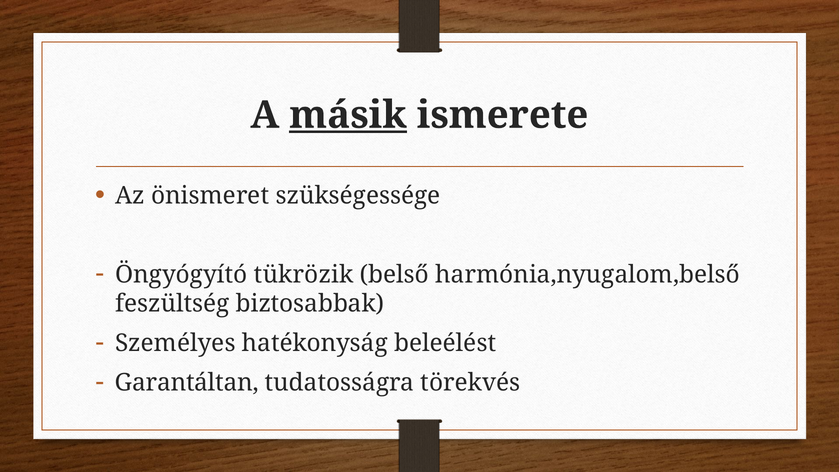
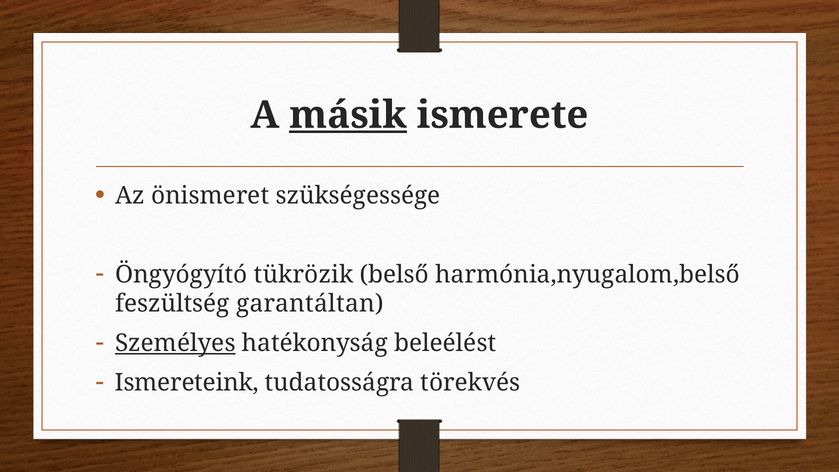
biztosabbak: biztosabbak -> garantáltan
Személyes underline: none -> present
Garantáltan: Garantáltan -> Ismereteink
